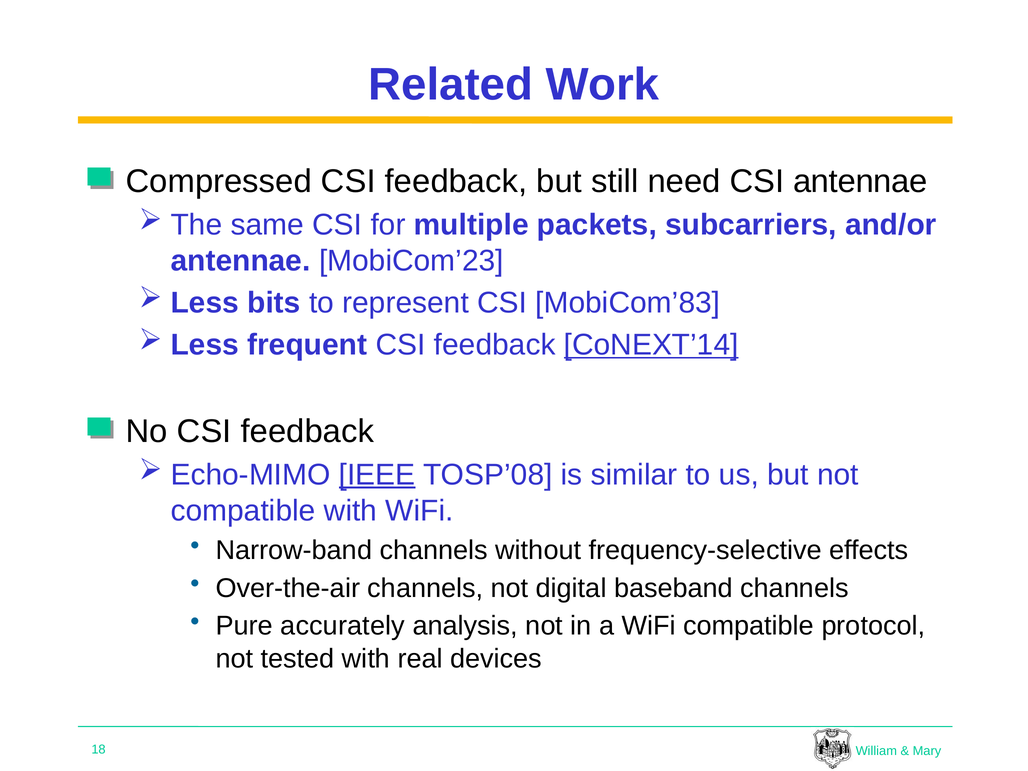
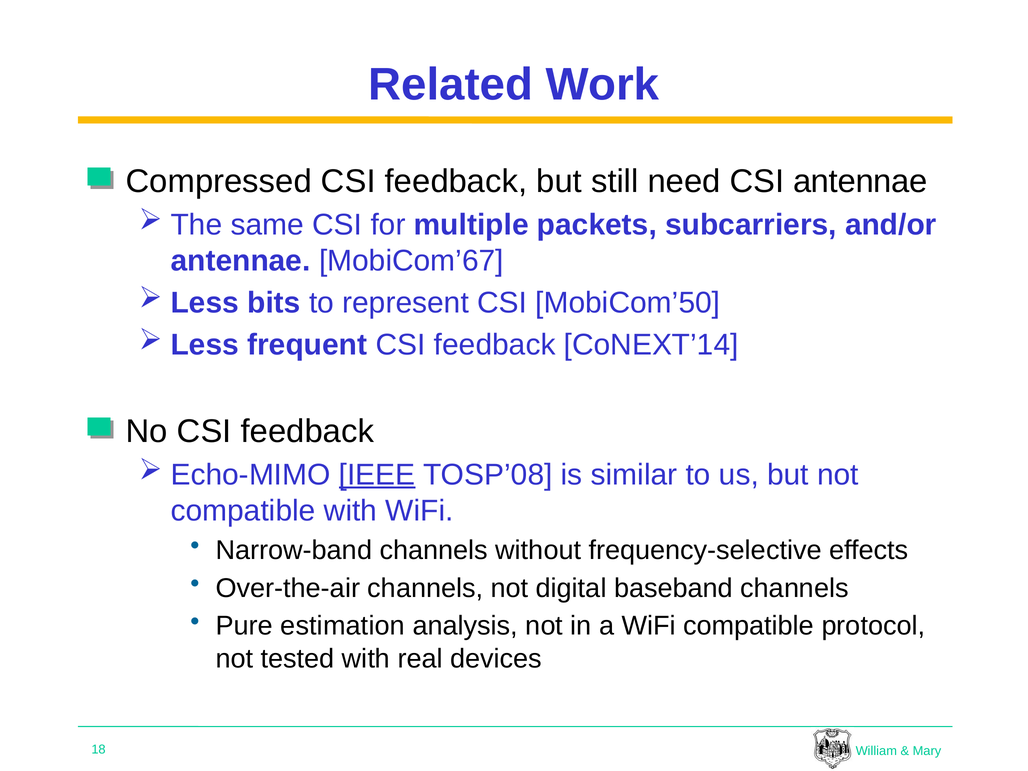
MobiCom’23: MobiCom’23 -> MobiCom’67
MobiCom’83: MobiCom’83 -> MobiCom’50
CoNEXT’14 underline: present -> none
accurately: accurately -> estimation
